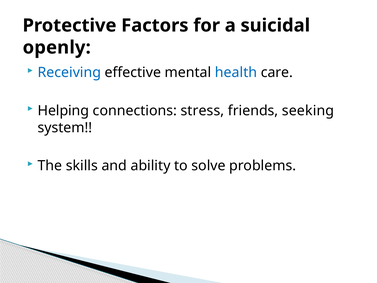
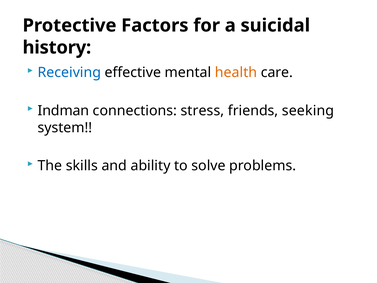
openly: openly -> history
health colour: blue -> orange
Helping: Helping -> Indman
